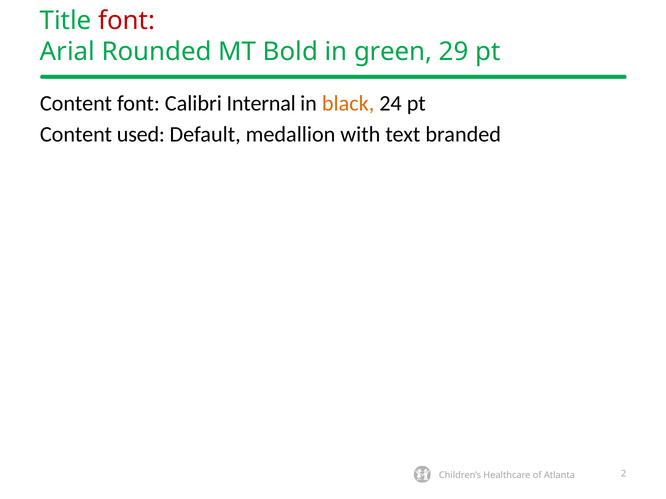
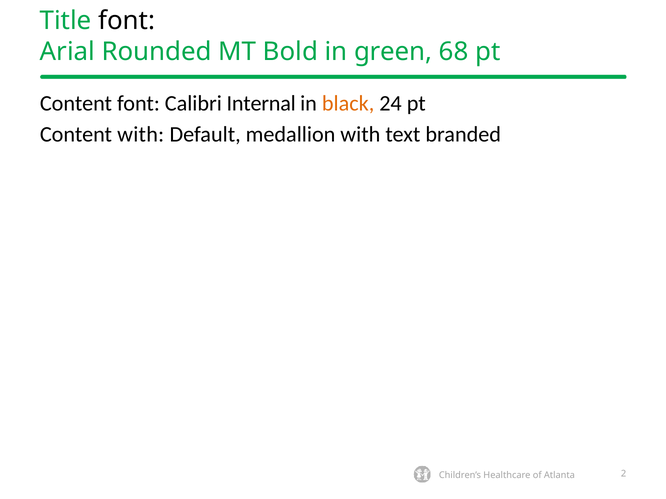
font at (127, 21) colour: red -> black
29: 29 -> 68
Content used: used -> with
